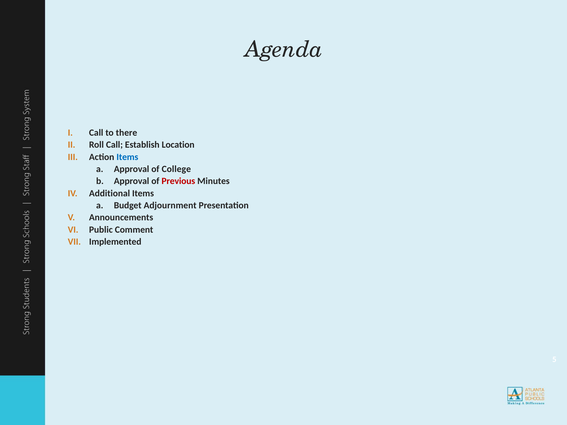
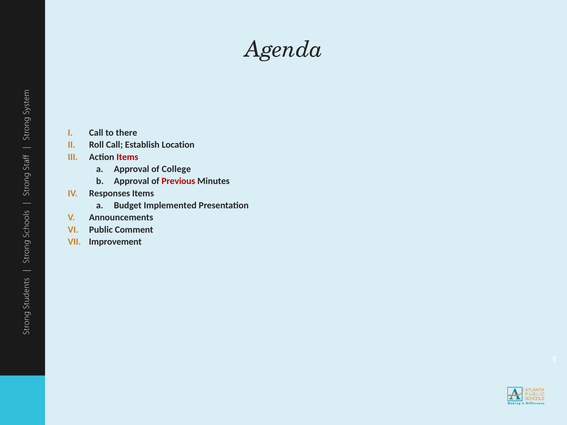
Items at (127, 157) colour: blue -> red
Additional: Additional -> Responses
Adjournment: Adjournment -> Implemented
Implemented: Implemented -> Improvement
